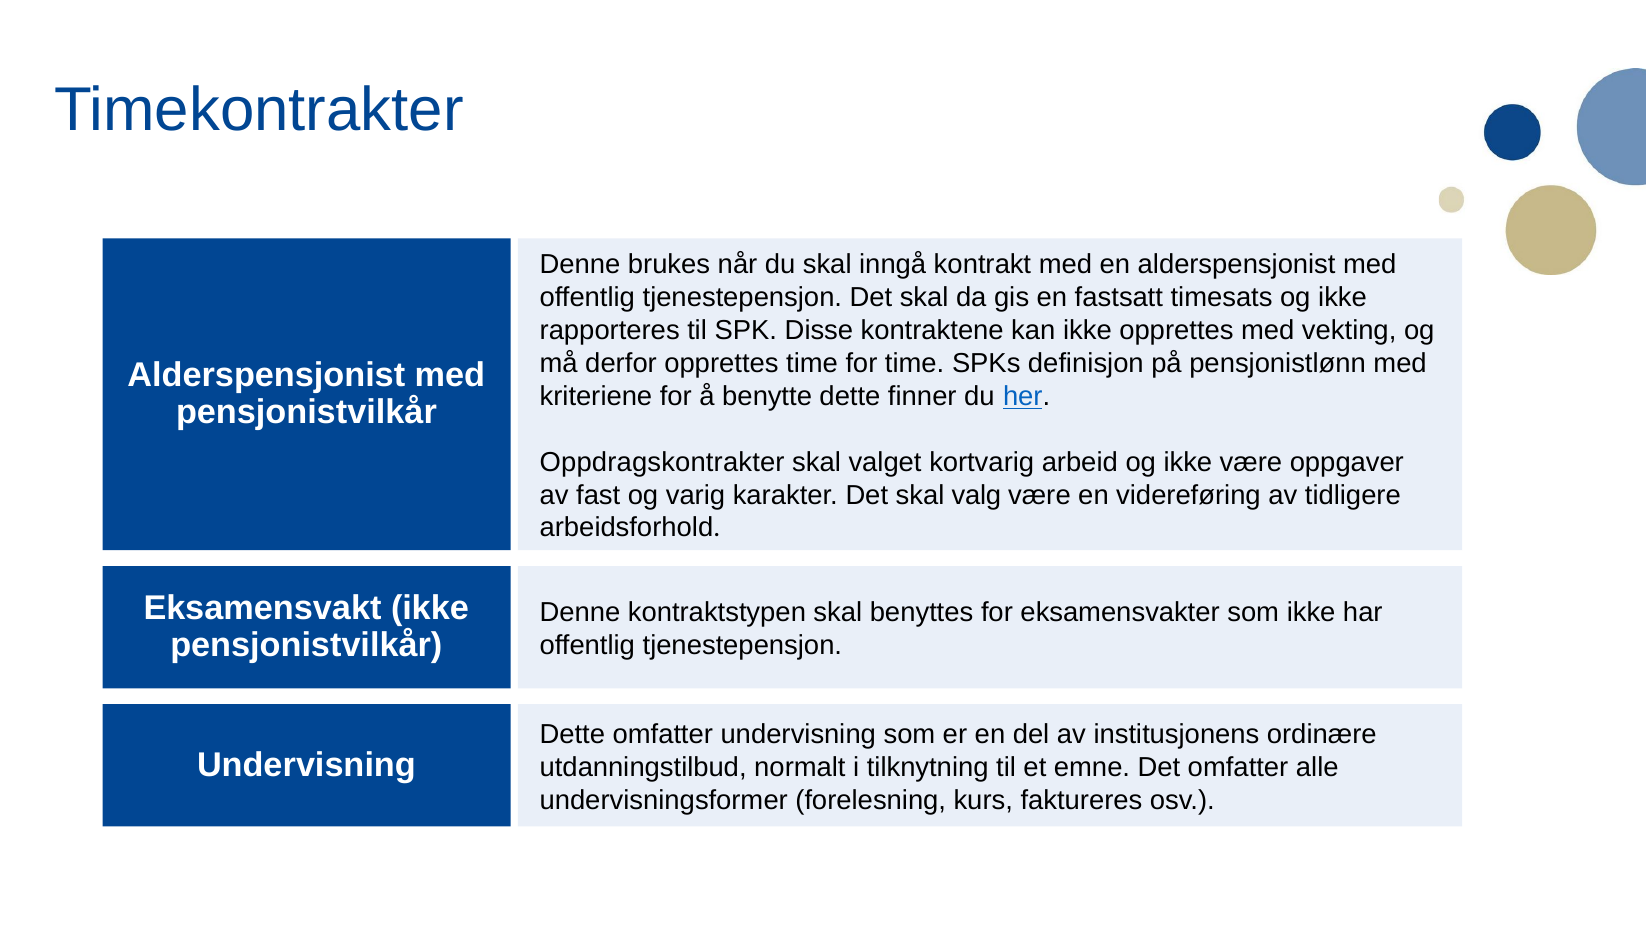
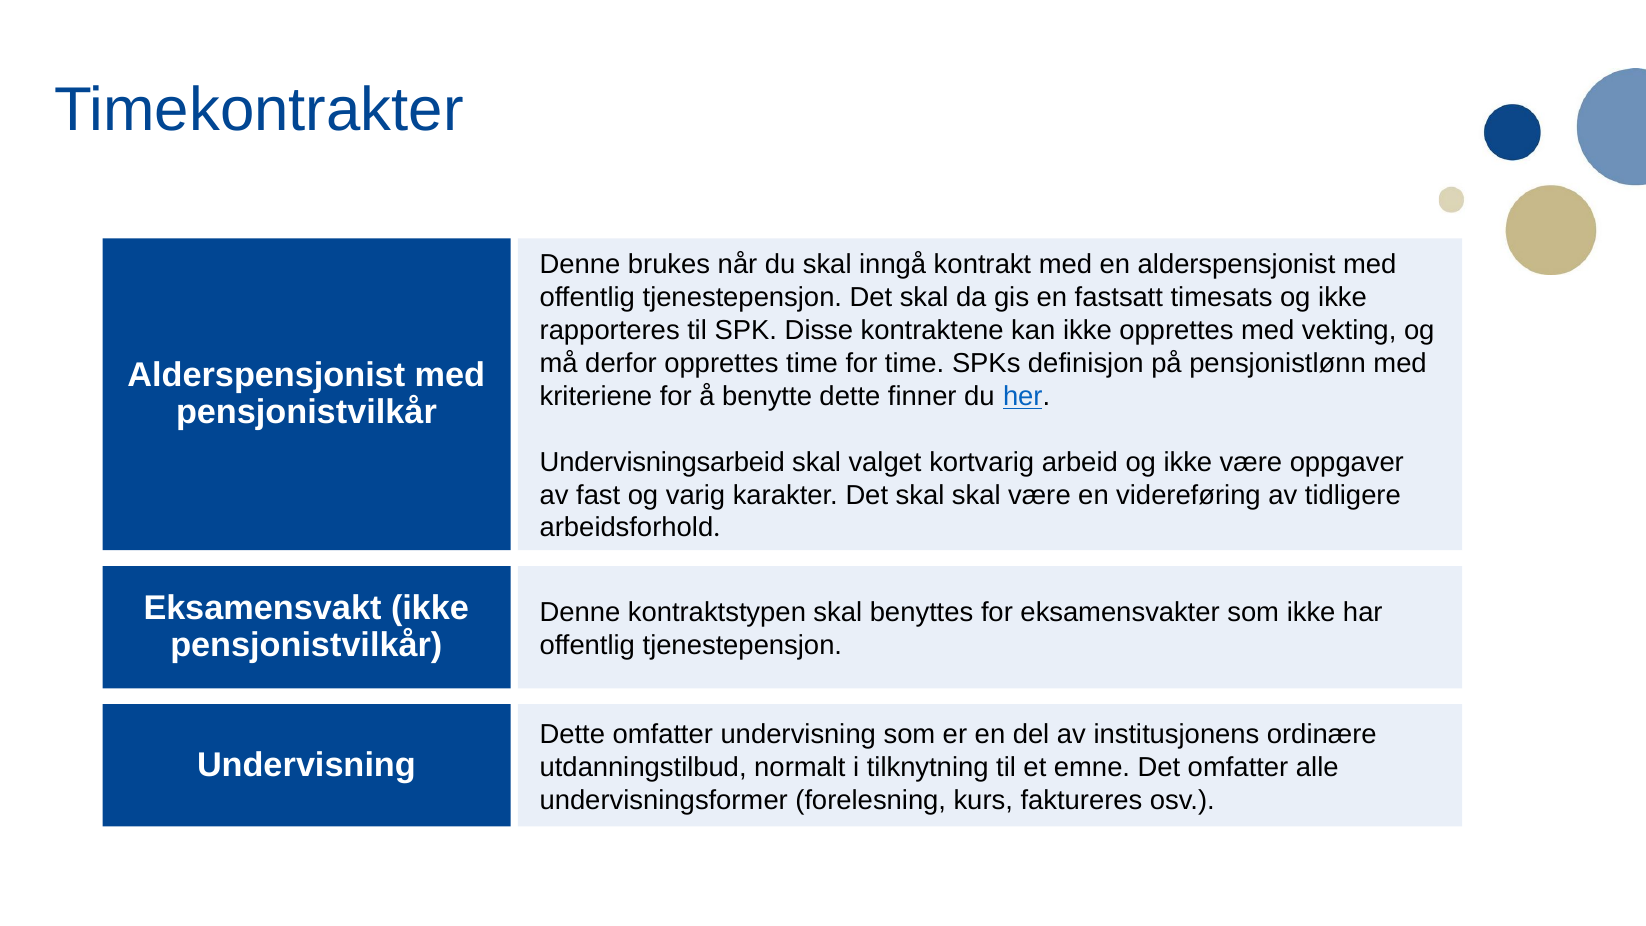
Oppdragskontrakter: Oppdragskontrakter -> Undervisningsarbeid
skal valg: valg -> skal
